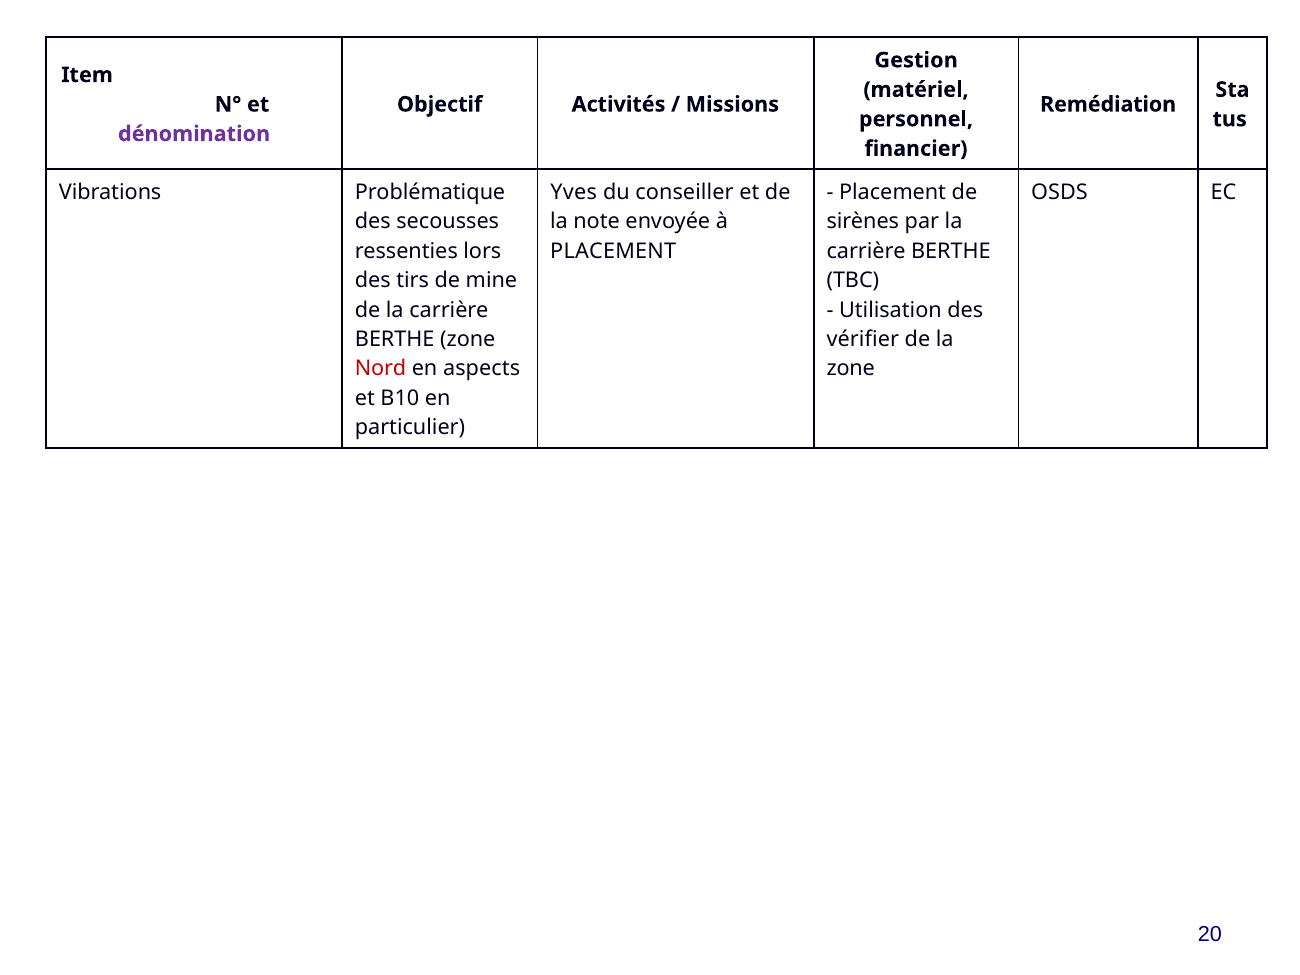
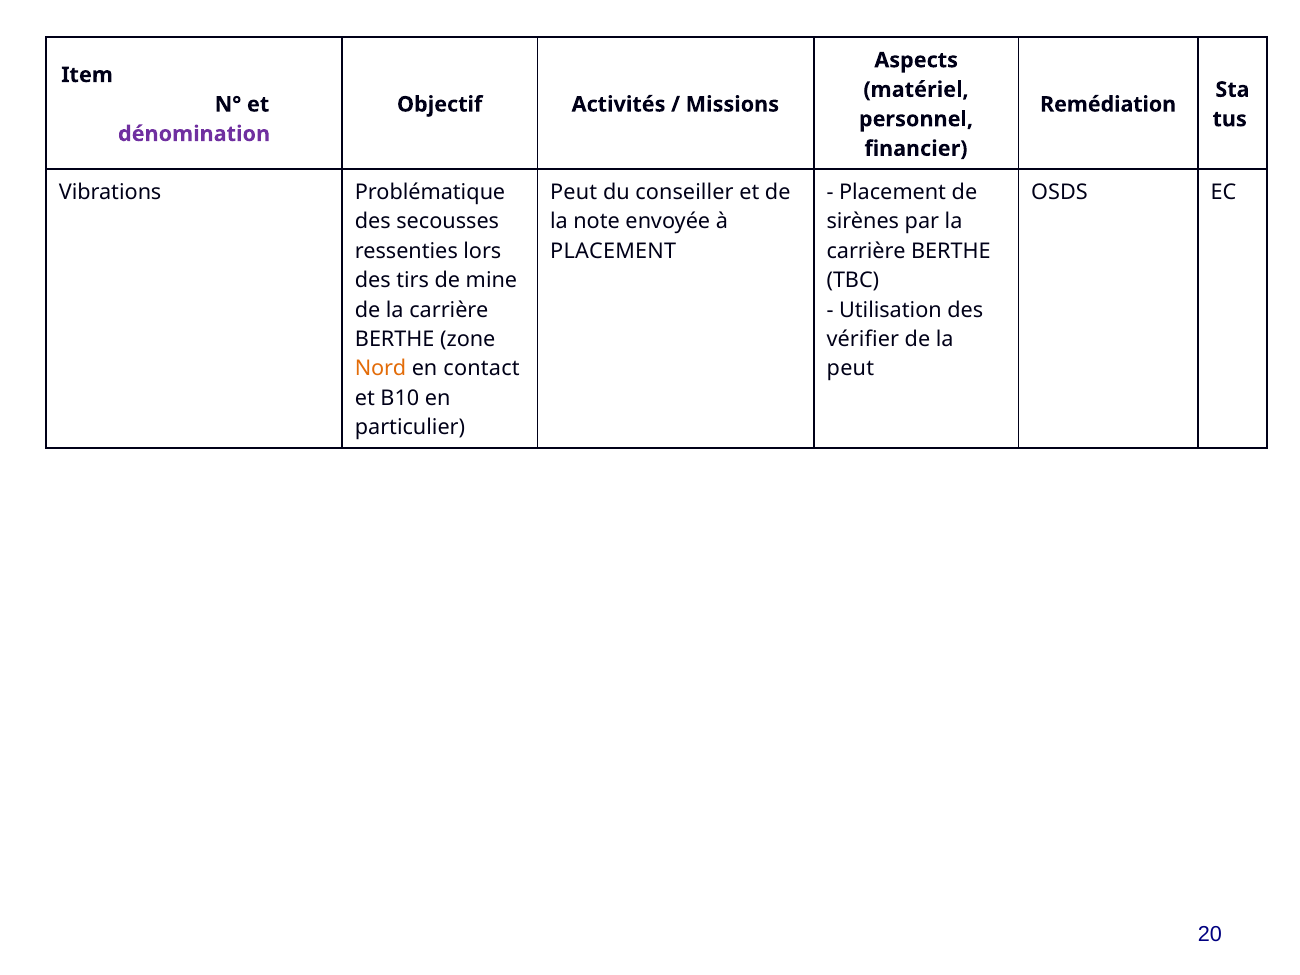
Gestion: Gestion -> Aspects
Yves at (574, 192): Yves -> Peut
Nord colour: red -> orange
aspects: aspects -> contact
zone at (851, 369): zone -> peut
